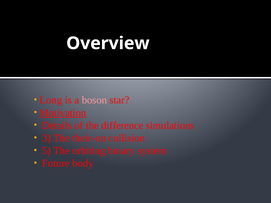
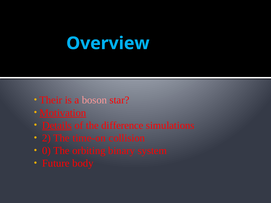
Overview colour: white -> light blue
Long: Long -> Their
Details underline: none -> present
3: 3 -> 2
their-on: their-on -> time-on
5: 5 -> 0
